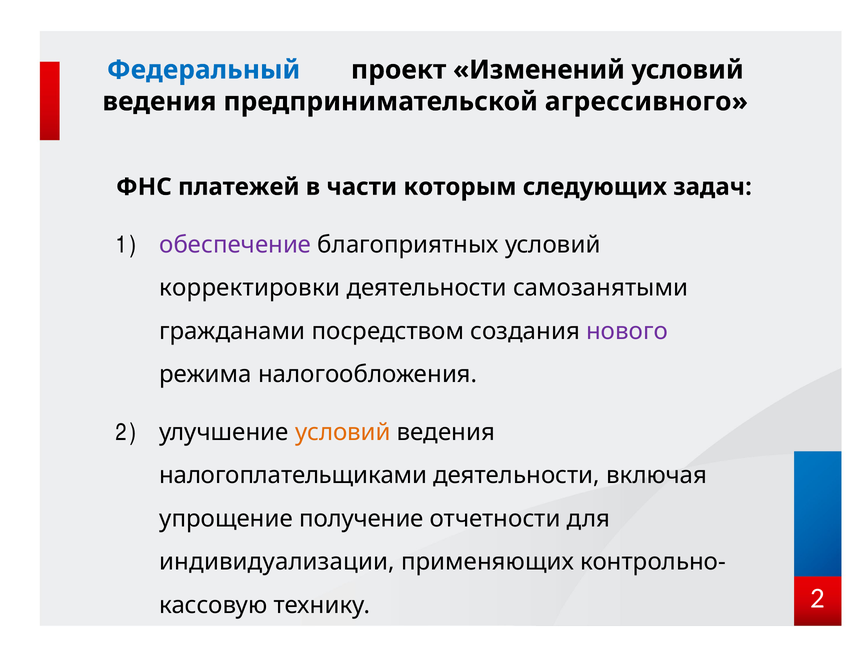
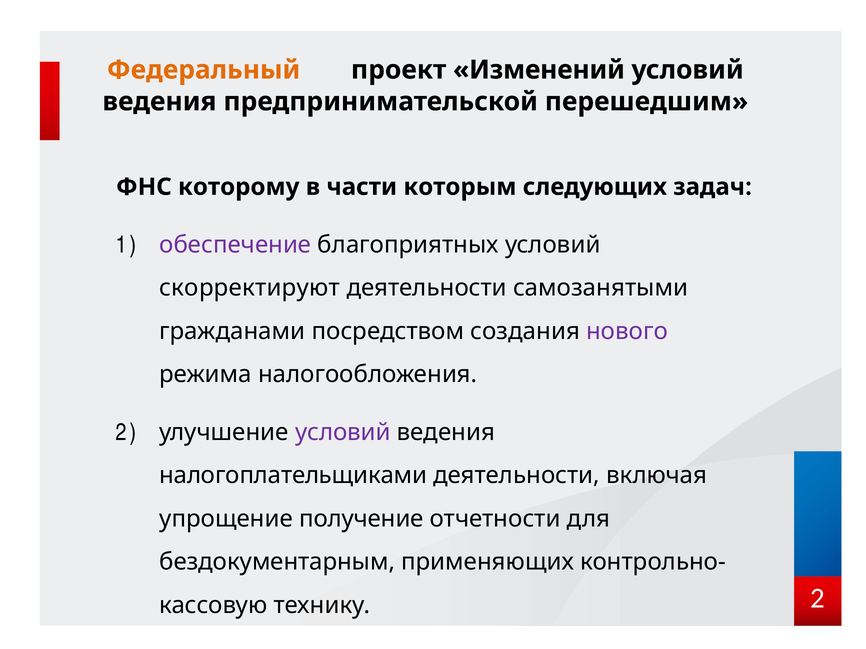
Федеральный colour: blue -> orange
агрессивного: агрессивного -> перешедшим
платежей: платежей -> которому
корректировки: корректировки -> скорректируют
условий at (343, 432) colour: orange -> purple
индивидуализации: индивидуализации -> бездокументарным
